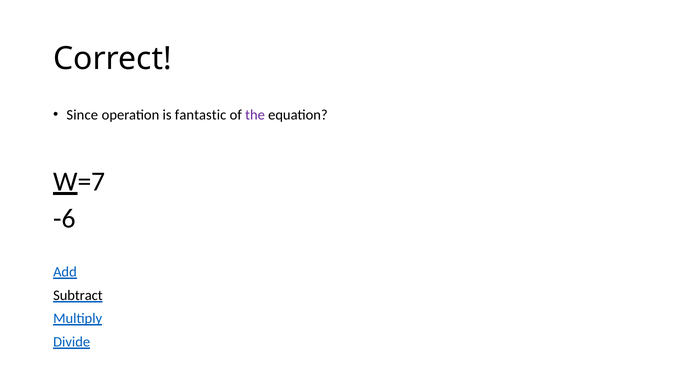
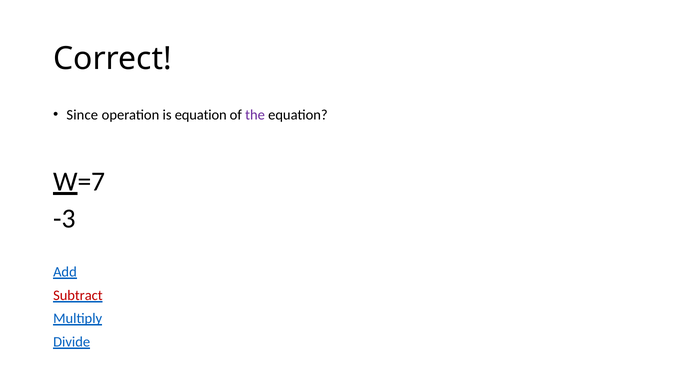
is fantastic: fantastic -> equation
-6: -6 -> -3
Subtract colour: black -> red
